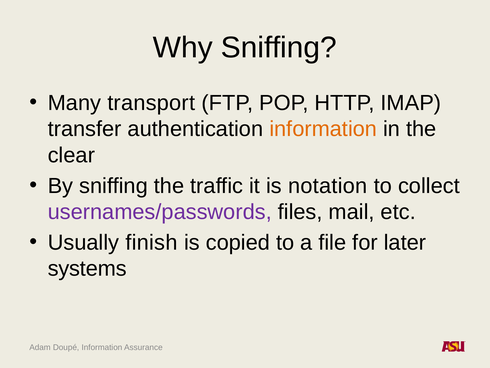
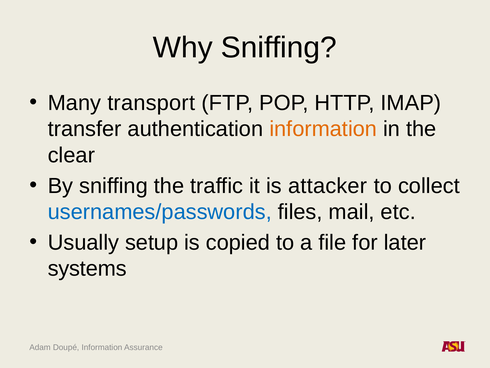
notation: notation -> attacker
usernames/passwords colour: purple -> blue
finish: finish -> setup
